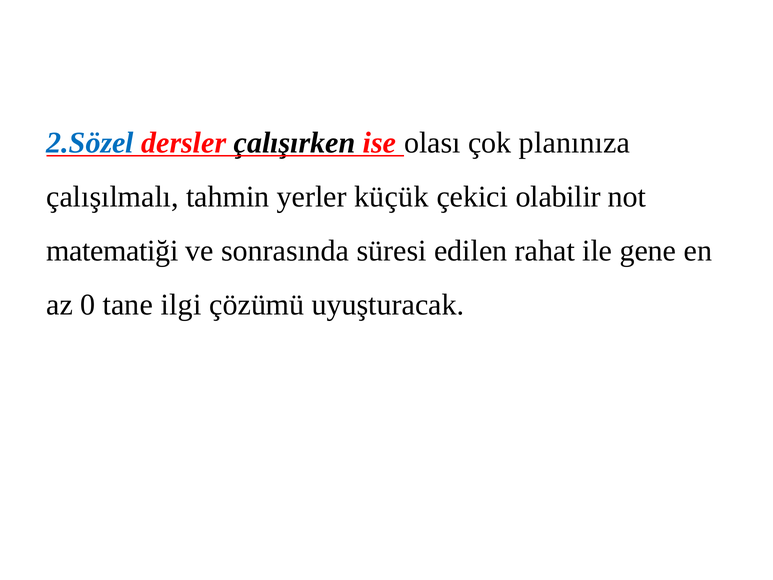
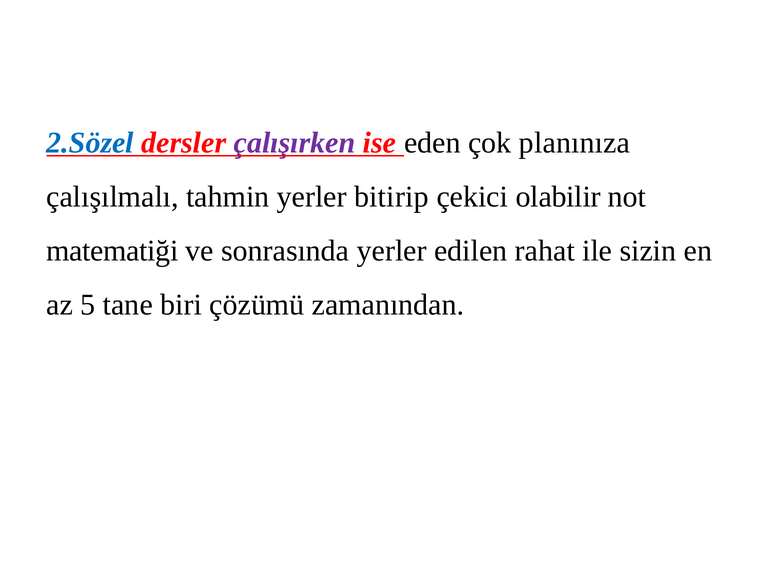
çalışırken colour: black -> purple
olası: olası -> eden
küçük: küçük -> bitirip
sonrasında süresi: süresi -> yerler
gene: gene -> sizin
0: 0 -> 5
ilgi: ilgi -> biri
uyuşturacak: uyuşturacak -> zamanından
